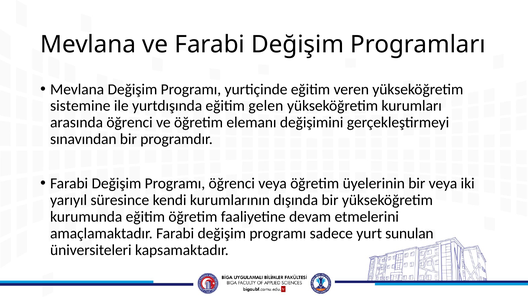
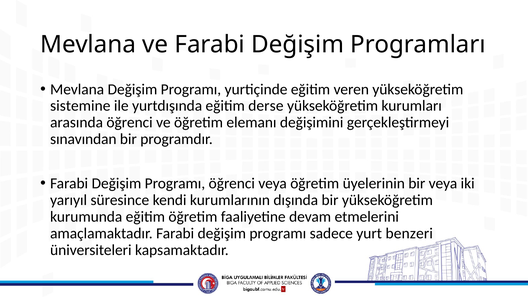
gelen: gelen -> derse
sunulan: sunulan -> benzeri
